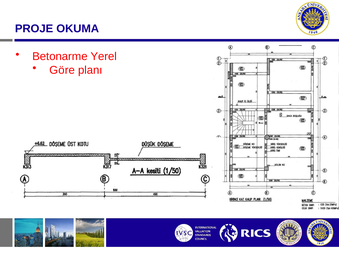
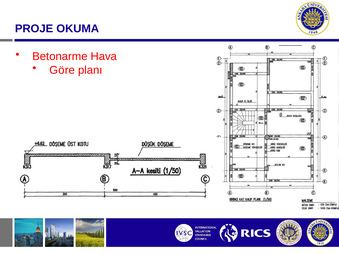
Yerel: Yerel -> Hava
